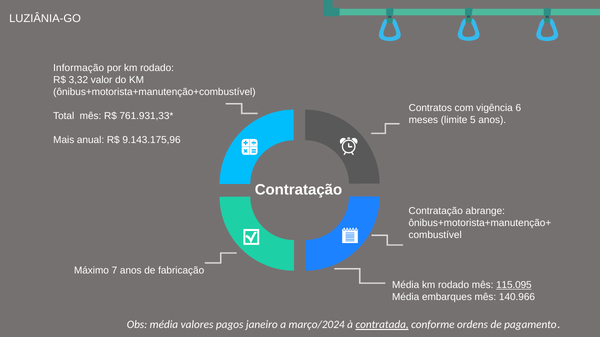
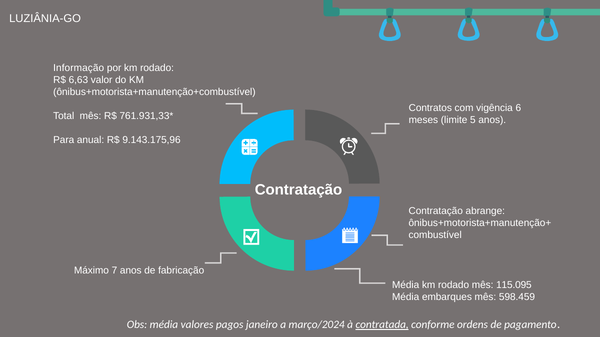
3,32: 3,32 -> 6,63
Mais: Mais -> Para
115.095 underline: present -> none
140.966: 140.966 -> 598.459
